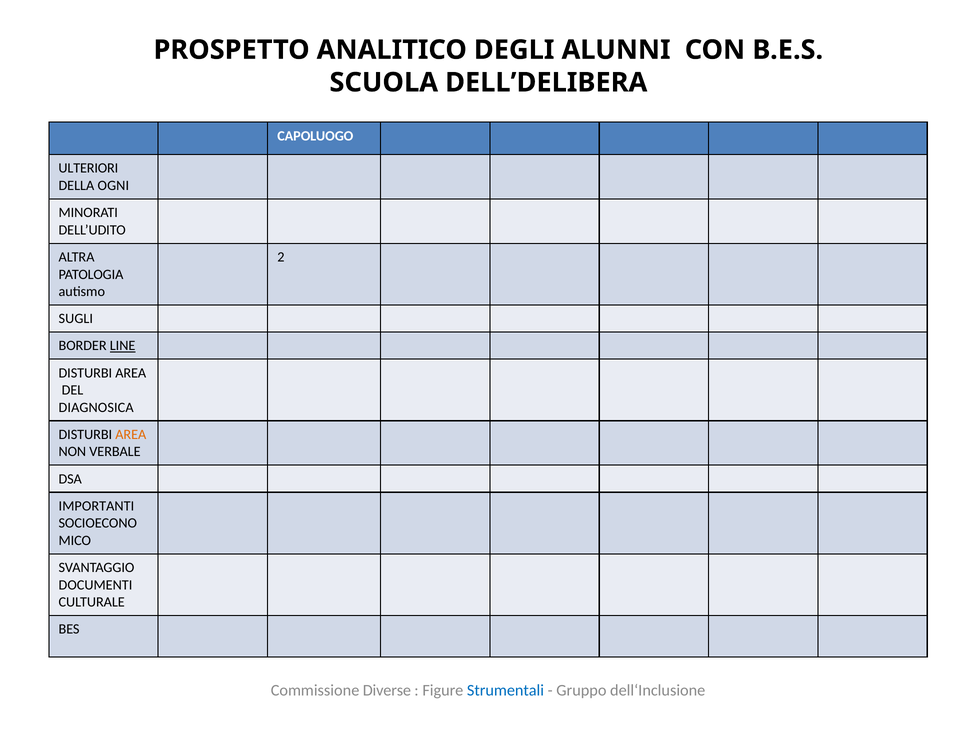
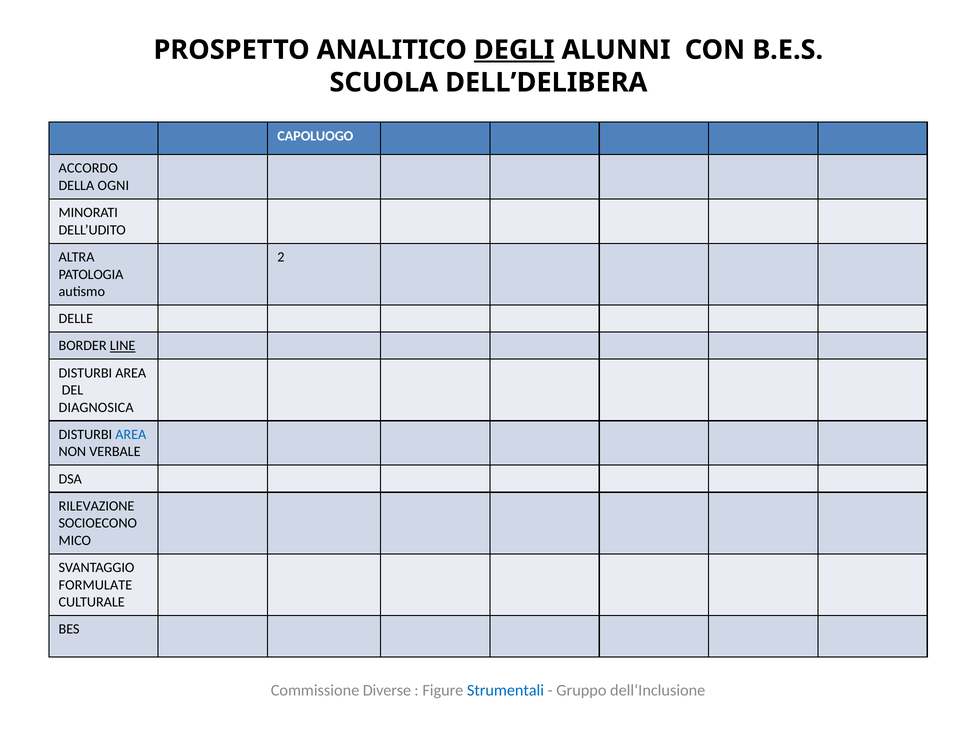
DEGLI underline: none -> present
ULTERIORI: ULTERIORI -> ACCORDO
SUGLI: SUGLI -> DELLE
AREA at (131, 434) colour: orange -> blue
IMPORTANTI: IMPORTANTI -> RILEVAZIONE
DOCUMENTI: DOCUMENTI -> FORMULATE
